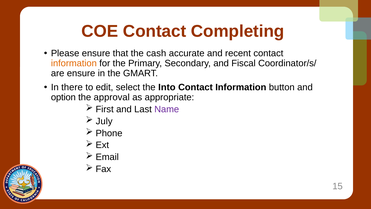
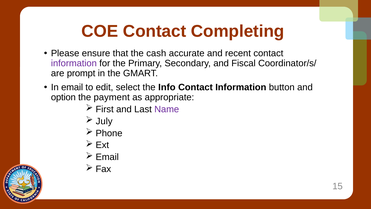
information at (74, 63) colour: orange -> purple
are ensure: ensure -> prompt
In there: there -> email
Into: Into -> Info
approval: approval -> payment
